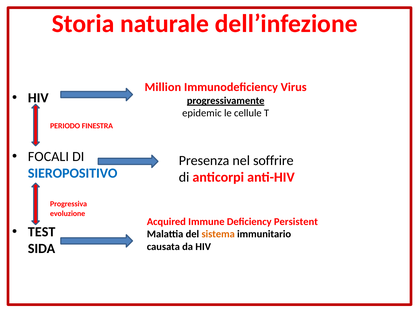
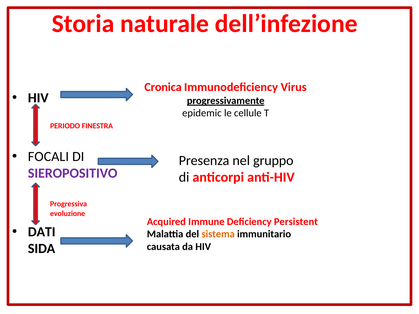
Million: Million -> Cronica
soffrire: soffrire -> gruppo
SIEROPOSITIVO colour: blue -> purple
TEST: TEST -> DATI
